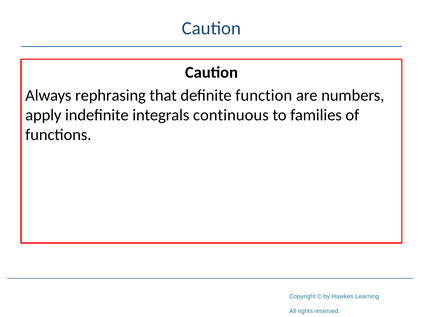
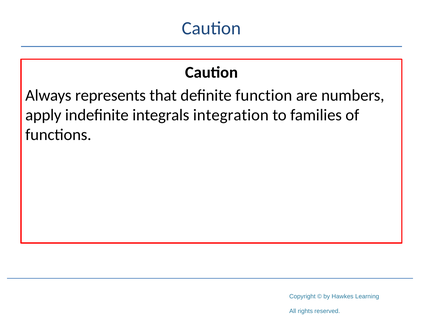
rephrasing: rephrasing -> represents
continuous: continuous -> integration
